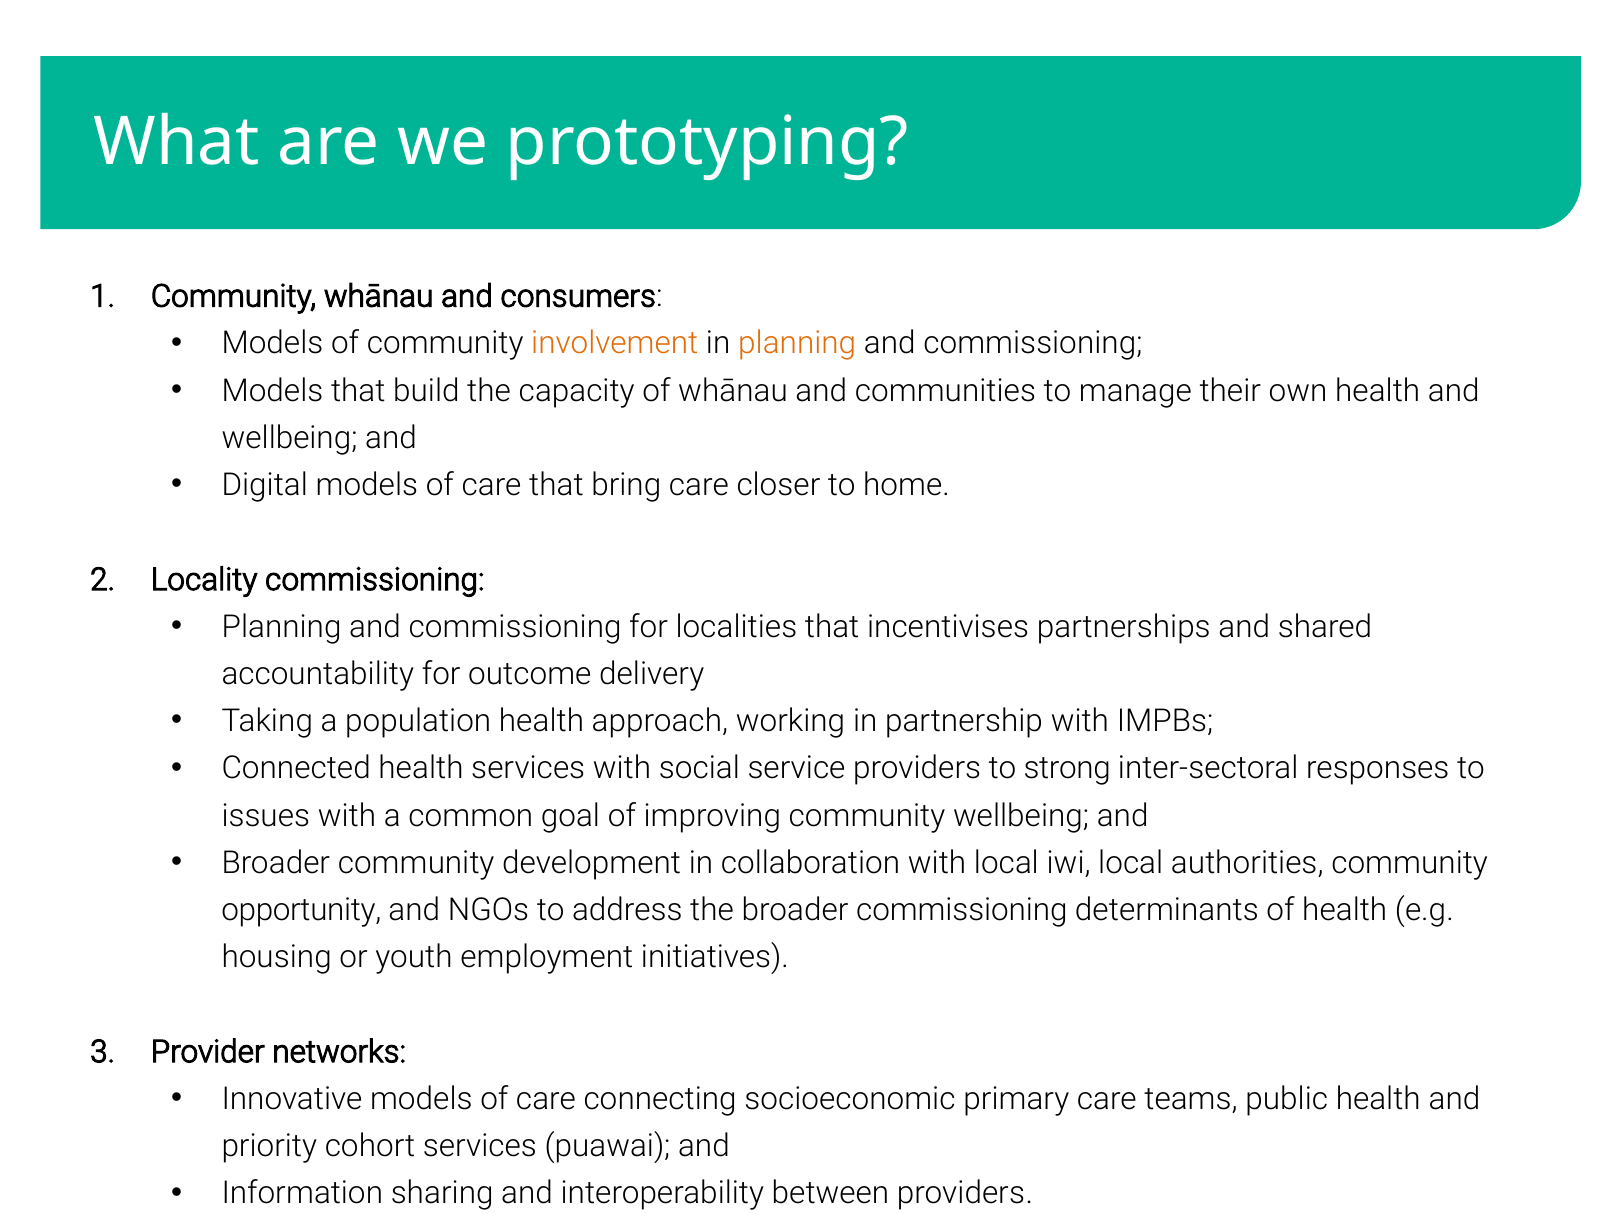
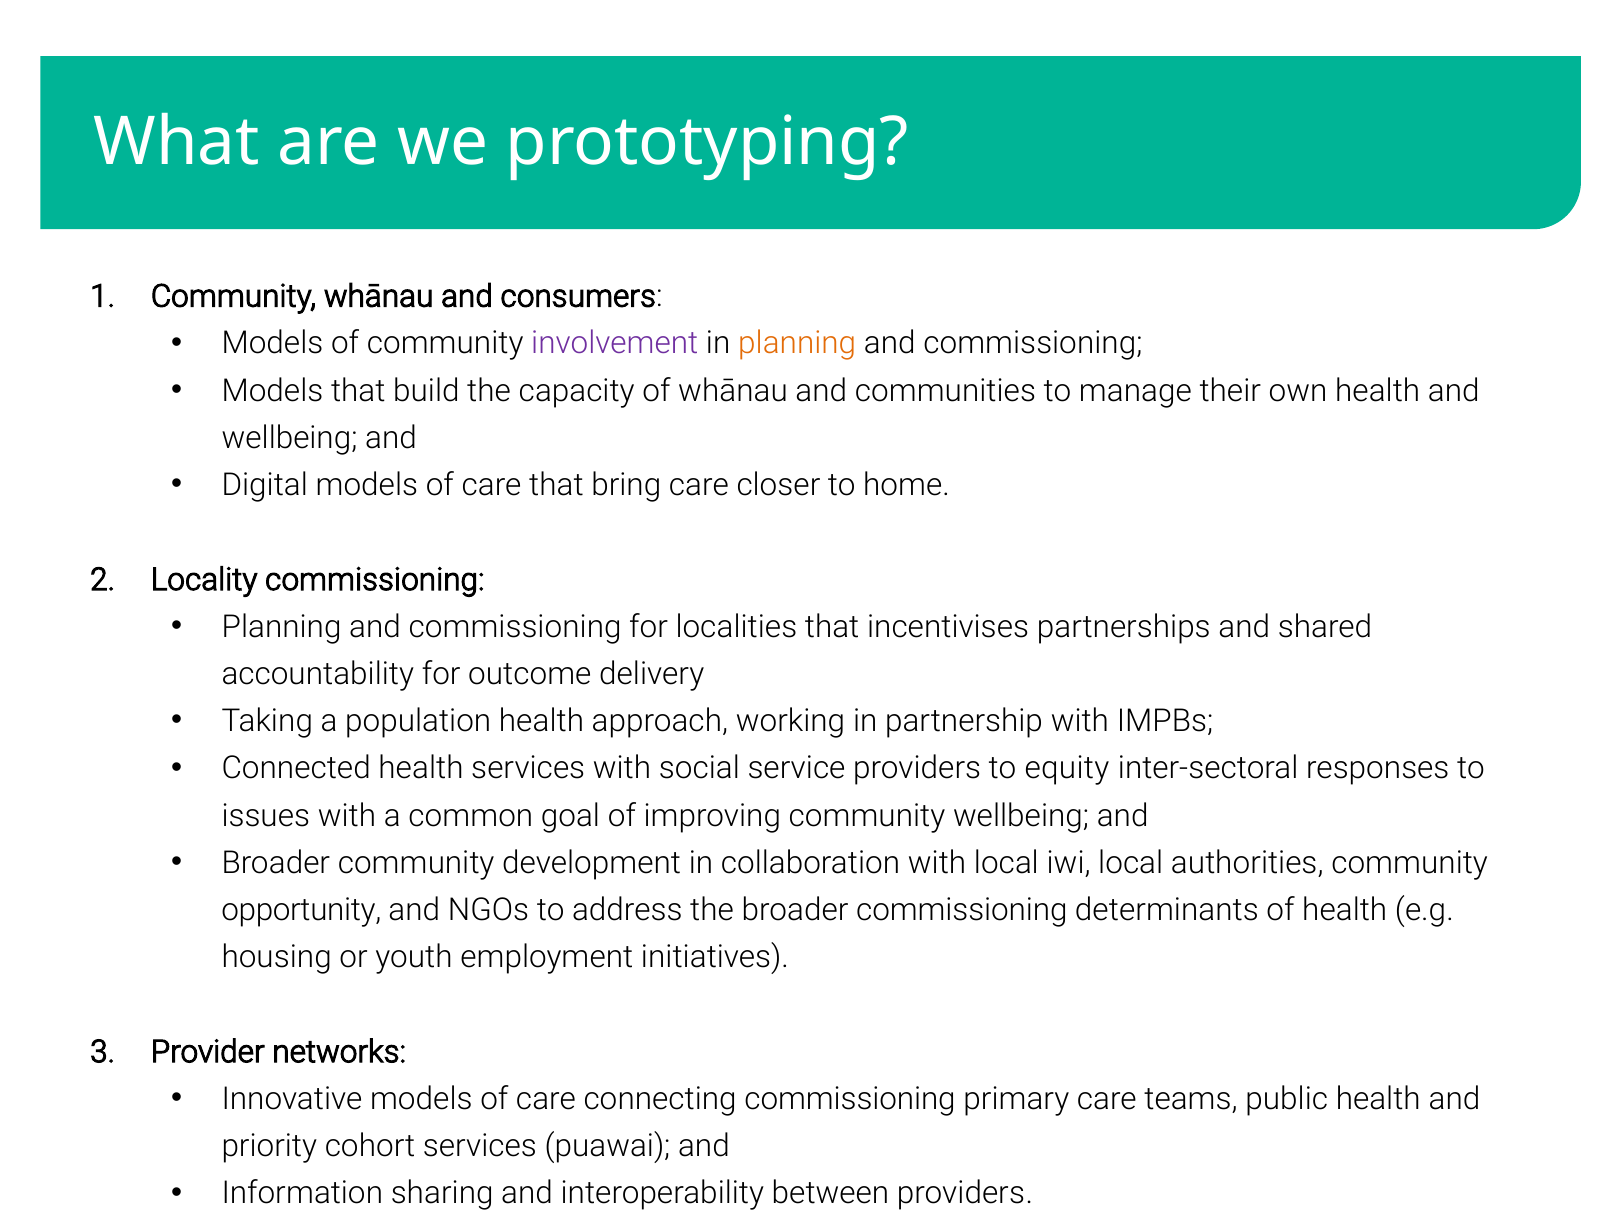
involvement colour: orange -> purple
strong: strong -> equity
connecting socioeconomic: socioeconomic -> commissioning
